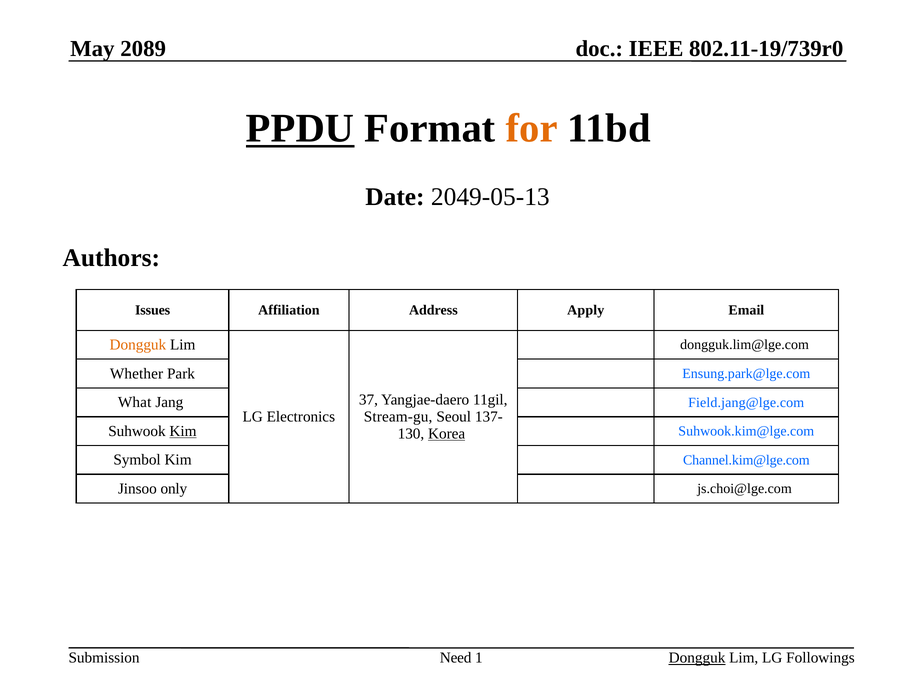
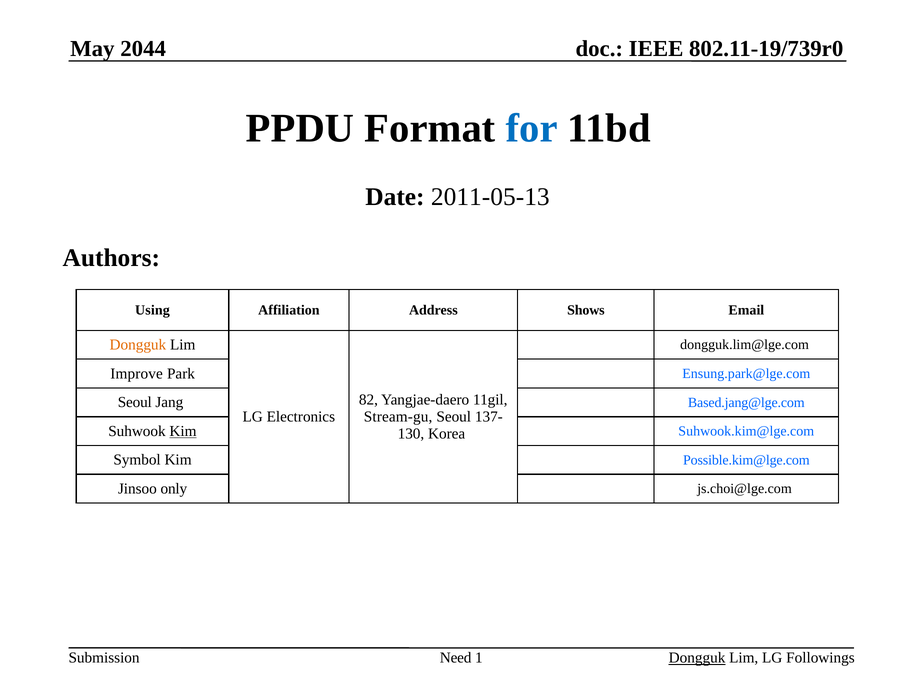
2089: 2089 -> 2044
PPDU underline: present -> none
for colour: orange -> blue
2049-05-13: 2049-05-13 -> 2011-05-13
Issues: Issues -> Using
Apply: Apply -> Shows
Whether: Whether -> Improve
37: 37 -> 82
What at (135, 403): What -> Seoul
Field.jang@lge.com: Field.jang@lge.com -> Based.jang@lge.com
Korea underline: present -> none
Channel.kim@lge.com: Channel.kim@lge.com -> Possible.kim@lge.com
